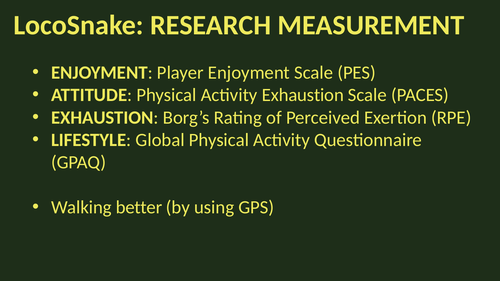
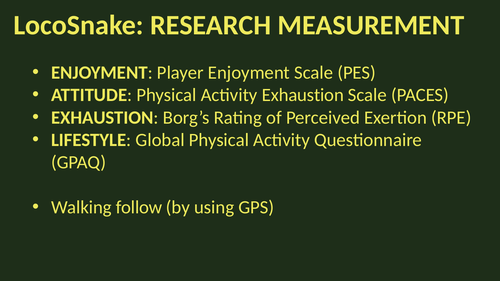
better: better -> follow
